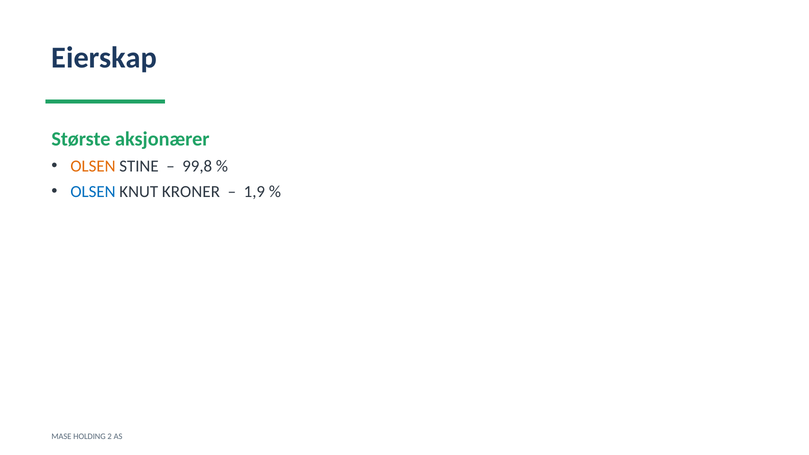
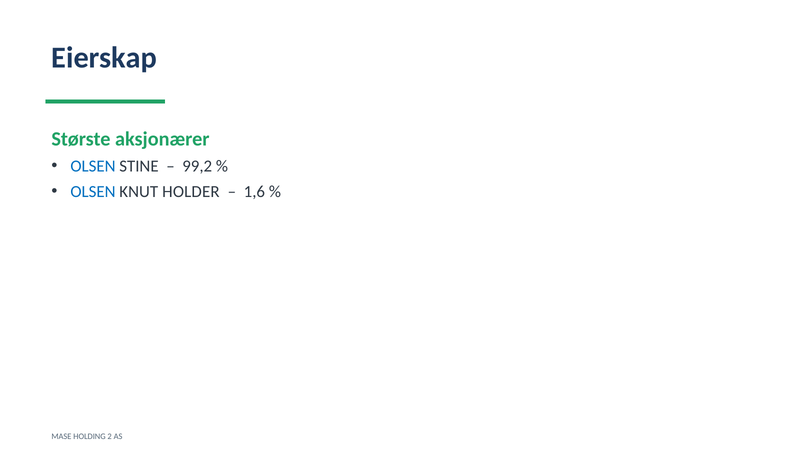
OLSEN at (93, 166) colour: orange -> blue
99,8: 99,8 -> 99,2
KRONER: KRONER -> HOLDER
1,9: 1,9 -> 1,6
